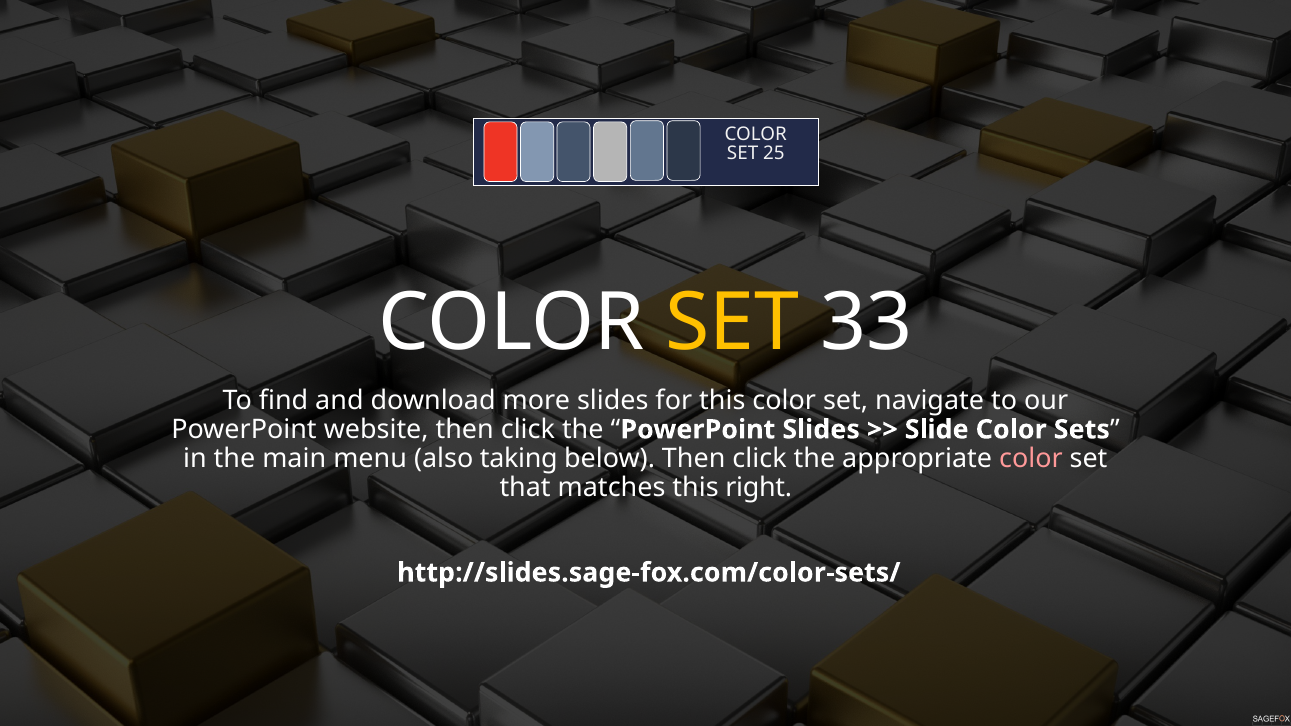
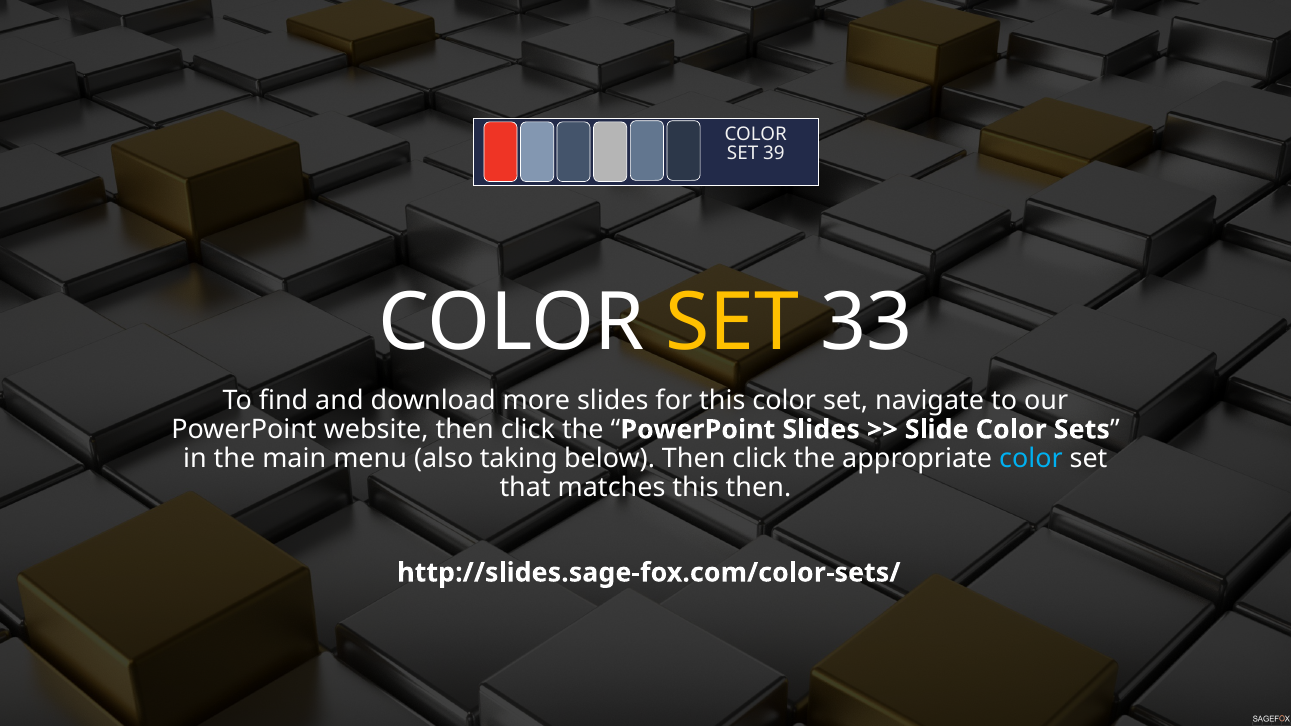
25: 25 -> 39
color at (1031, 459) colour: pink -> light blue
this right: right -> then
